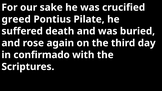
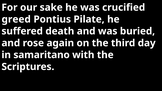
confirmado: confirmado -> samaritano
